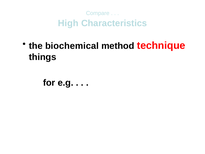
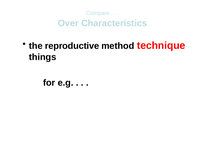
High: High -> Over
biochemical: biochemical -> reproductive
